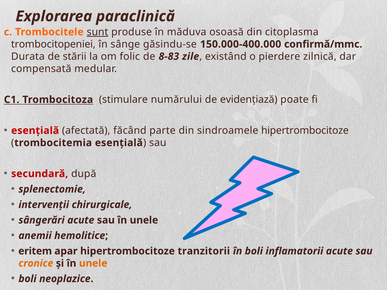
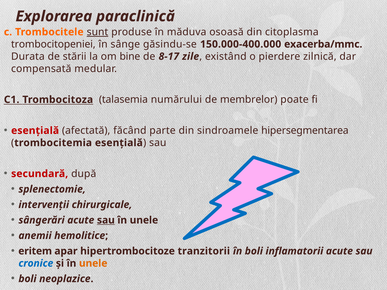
confirmă/mmc: confirmă/mmc -> exacerba/mmc
folic: folic -> bine
8-83: 8-83 -> 8-17
stimulare: stimulare -> talasemia
evidenţiază: evidenţiază -> membrelor
sindroamele hipertrombocitoze: hipertrombocitoze -> hipersegmentarea
sau at (106, 220) underline: none -> present
cronice colour: orange -> blue
